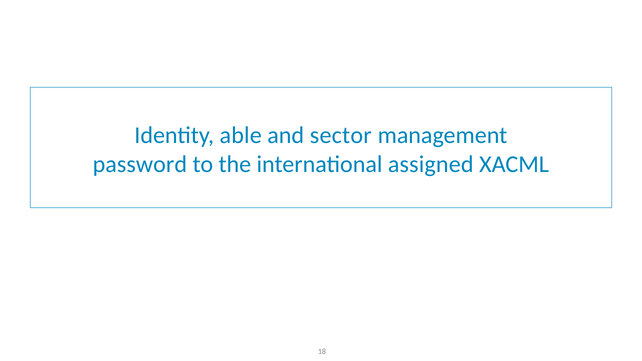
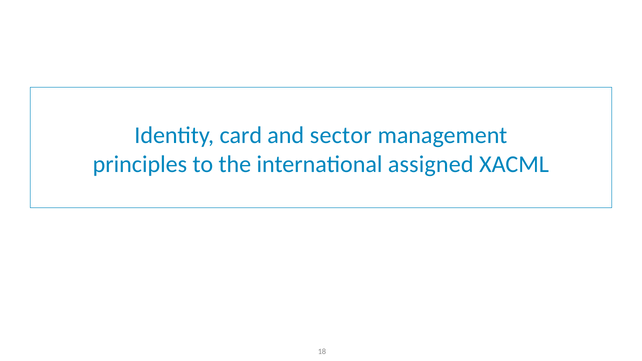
able: able -> card
password: password -> principles
